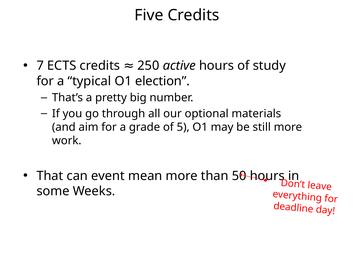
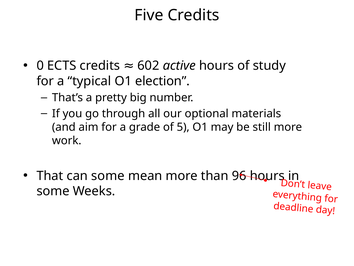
7: 7 -> 0
250: 250 -> 602
can event: event -> some
50: 50 -> 96
